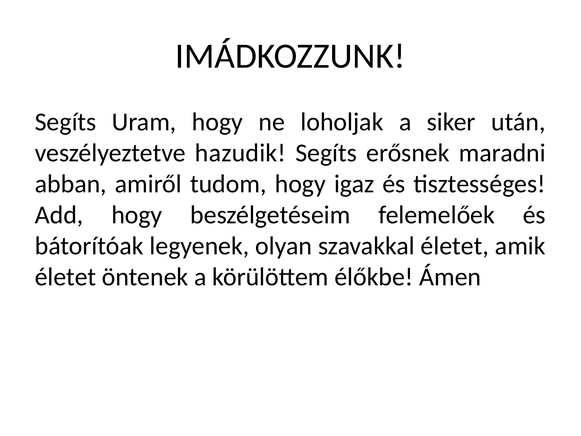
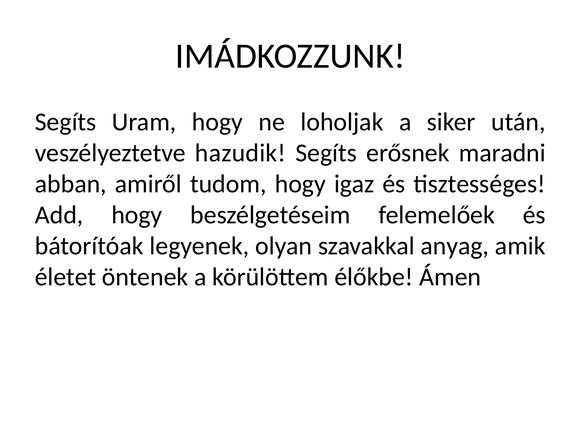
szavakkal életet: életet -> anyag
